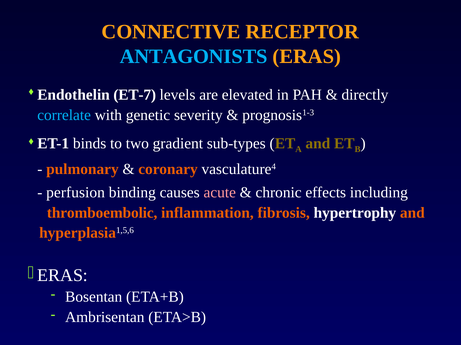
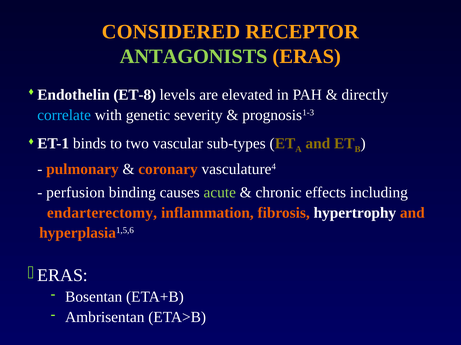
CONNECTIVE: CONNECTIVE -> CONSIDERED
ANTAGONISTS colour: light blue -> light green
ET-7: ET-7 -> ET-8
gradient: gradient -> vascular
acute colour: pink -> light green
thromboembolic: thromboembolic -> endarterectomy
